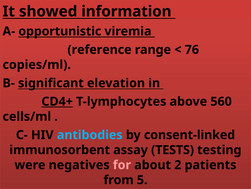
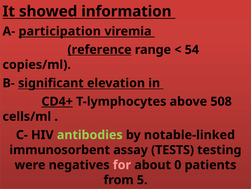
opportunistic: opportunistic -> participation
reference underline: none -> present
76: 76 -> 54
560: 560 -> 508
antibodies colour: light blue -> light green
consent-linked: consent-linked -> notable-linked
2: 2 -> 0
